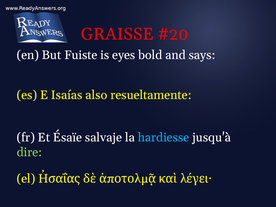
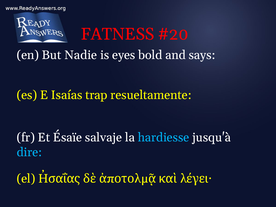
GRAISSE: GRAISSE -> FATNESS
Fuiste: Fuiste -> Nadie
also: also -> trap
dire colour: light green -> light blue
